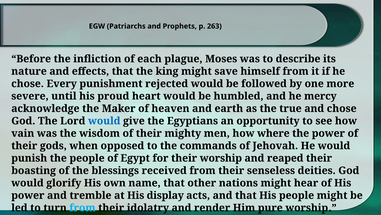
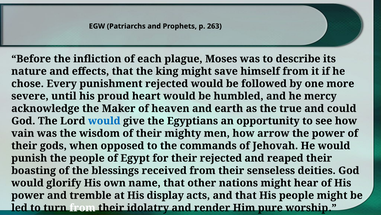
and chose: chose -> could
where: where -> arrow
their worship: worship -> rejected
from at (82, 207) colour: light blue -> white
